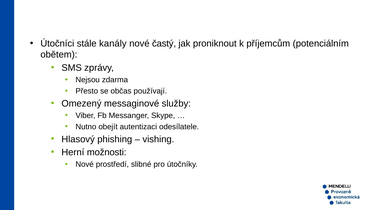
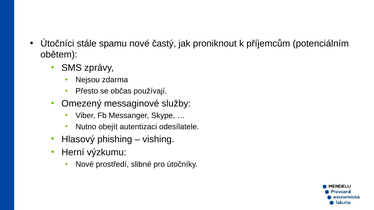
stále kanály: kanály -> spamu
možnosti: možnosti -> výzkumu
